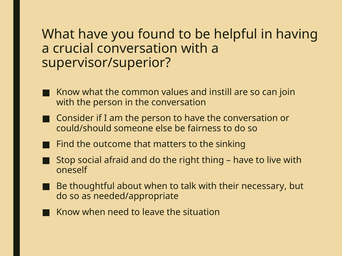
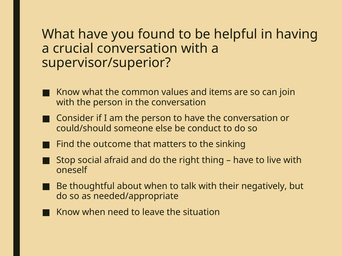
instill: instill -> items
fairness: fairness -> conduct
necessary: necessary -> negatively
